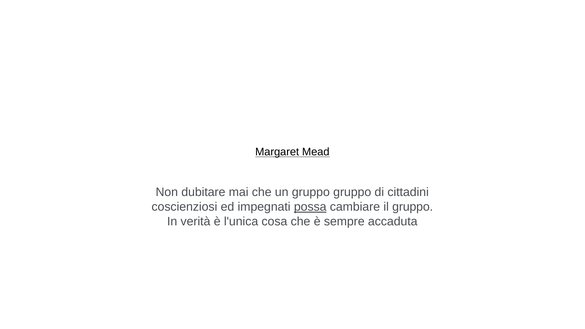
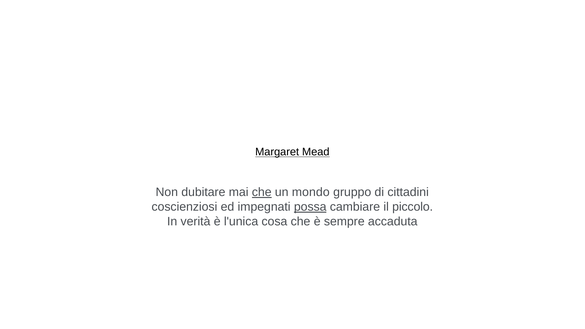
che at (262, 192) underline: none -> present
un gruppo: gruppo -> mondo
il gruppo: gruppo -> piccolo
